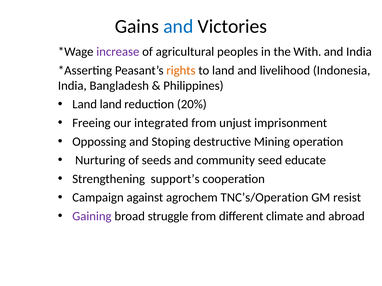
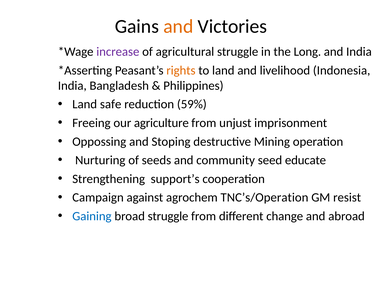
and at (178, 27) colour: blue -> orange
agricultural peoples: peoples -> struggle
With: With -> Long
Land land: land -> safe
20%: 20% -> 59%
integrated: integrated -> agriculture
Gaining colour: purple -> blue
climate: climate -> change
